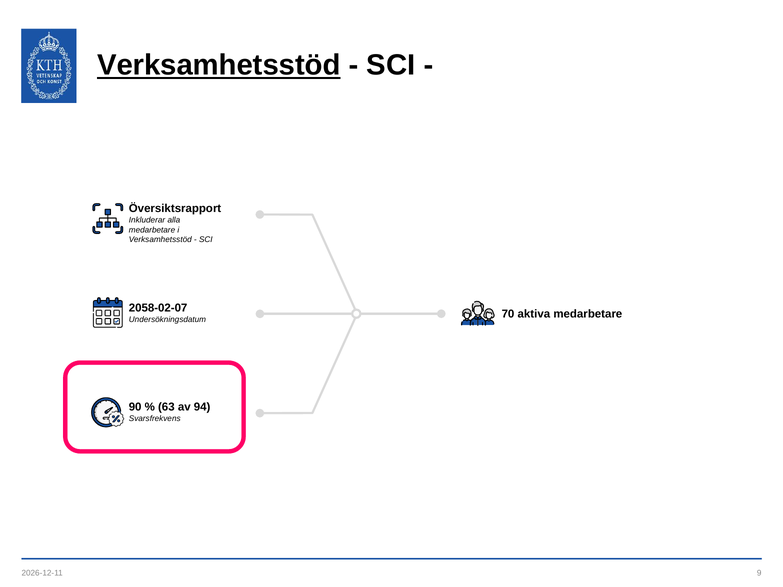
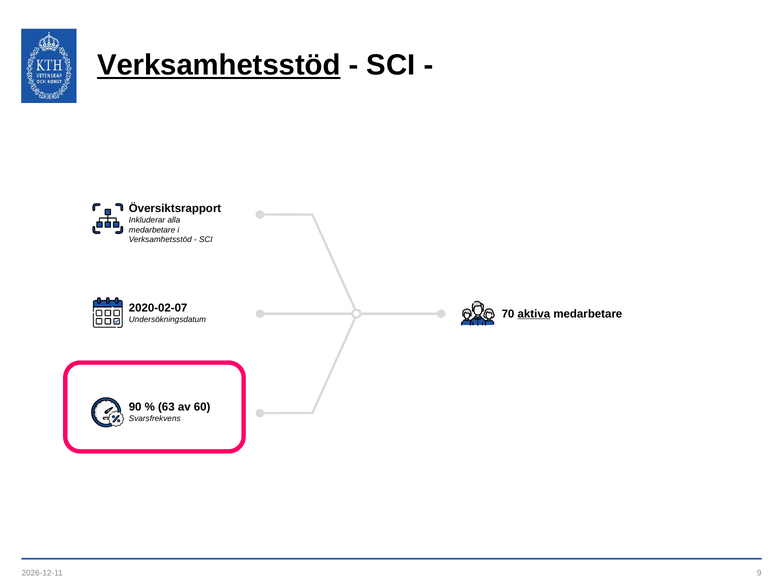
2058-02-07: 2058-02-07 -> 2020-02-07
aktiva underline: none -> present
94: 94 -> 60
